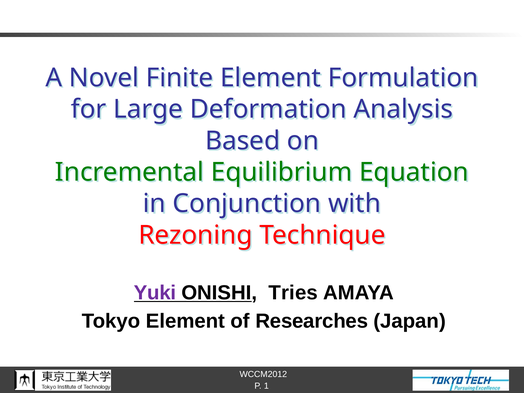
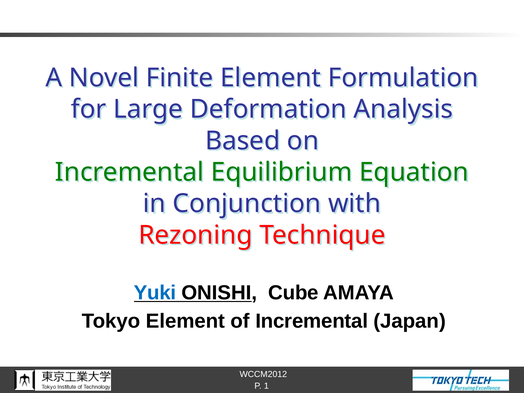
Yuki colour: purple -> blue
Tries: Tries -> Cube
of Researches: Researches -> Incremental
